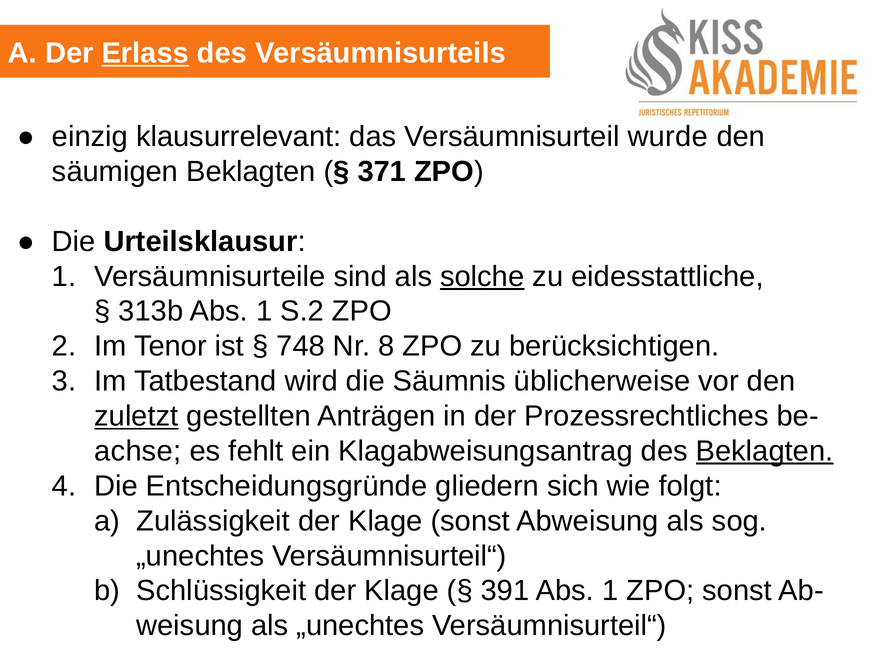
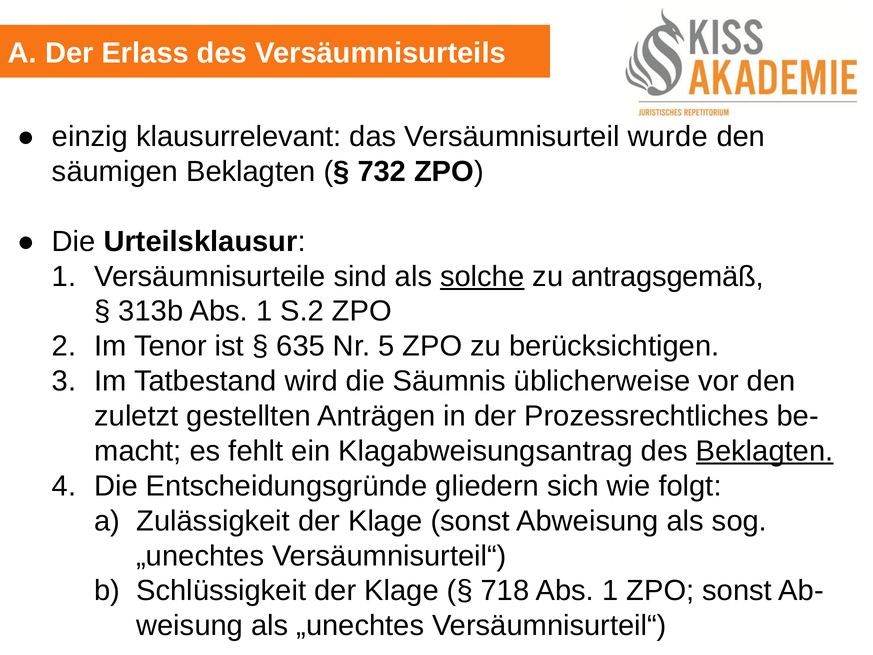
Erlass underline: present -> none
371: 371 -> 732
eidesstattliche: eidesstattliche -> antragsgemäß
748: 748 -> 635
8: 8 -> 5
zuletzt underline: present -> none
achse: achse -> macht
391: 391 -> 718
